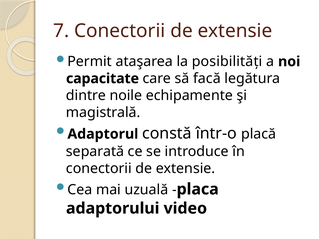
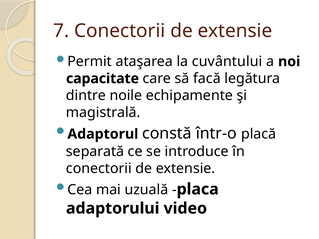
posibilităţi: posibilităţi -> cuvântului
